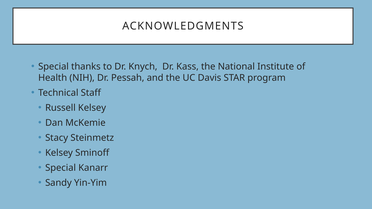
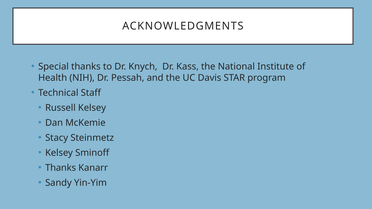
Special at (61, 168): Special -> Thanks
